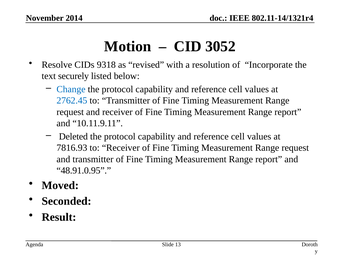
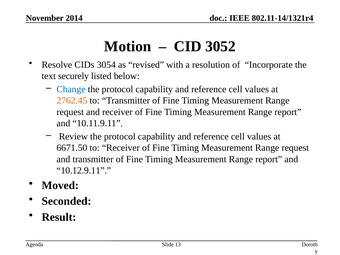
9318: 9318 -> 3054
2762.45 colour: blue -> orange
Deleted: Deleted -> Review
7816.93: 7816.93 -> 6671.50
48.91.0.95: 48.91.0.95 -> 10.12.9.11
